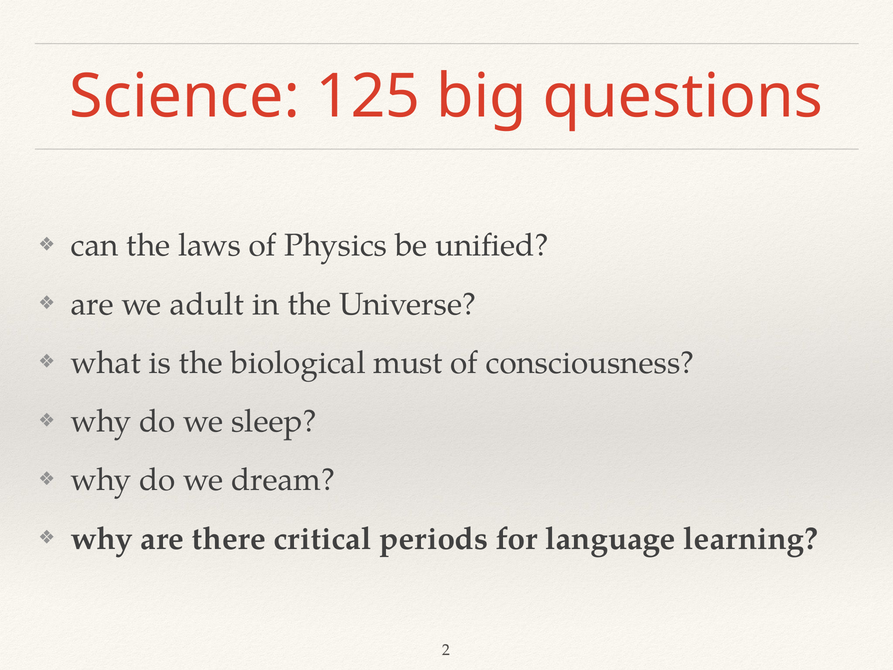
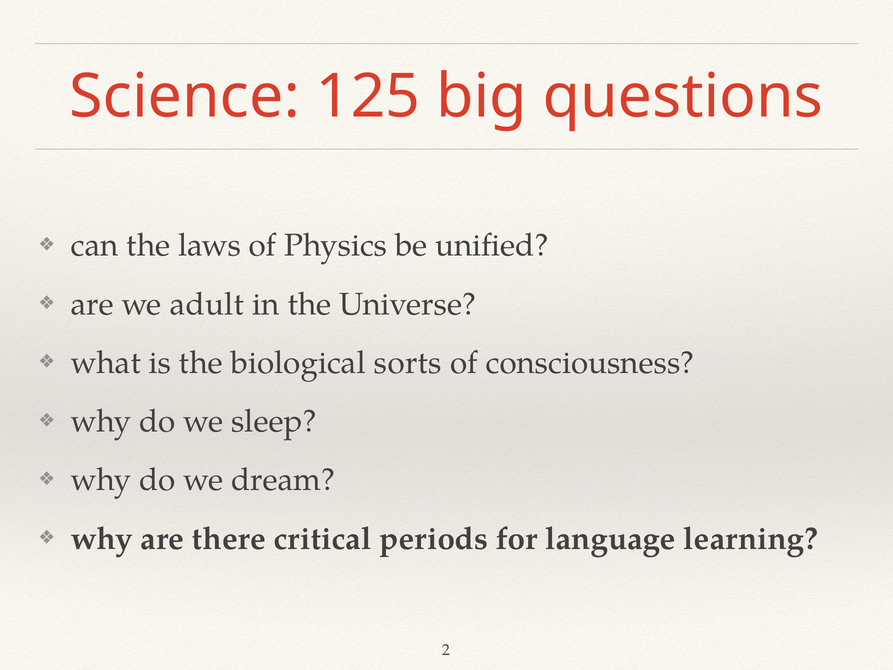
must: must -> sorts
